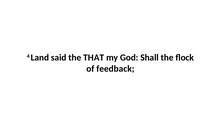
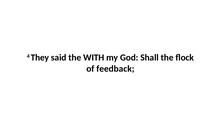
Land: Land -> They
THAT: THAT -> WITH
